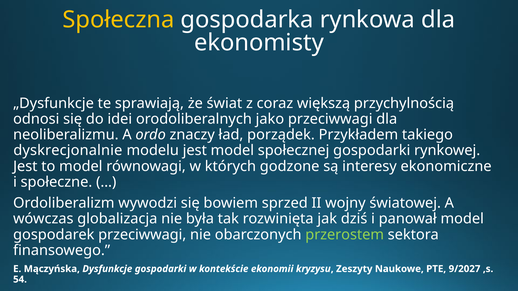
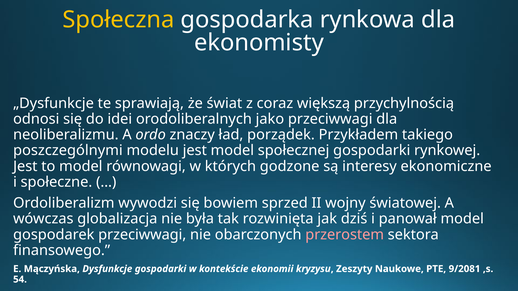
dyskrecjonalnie: dyskrecjonalnie -> poszczególnymi
przerostem colour: light green -> pink
9/2027: 9/2027 -> 9/2081
